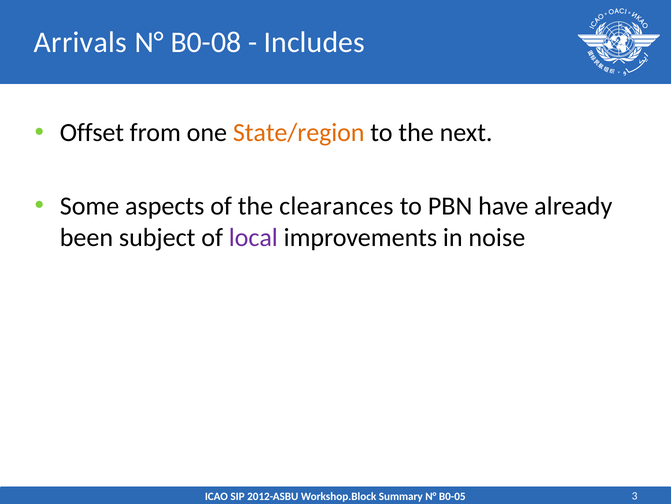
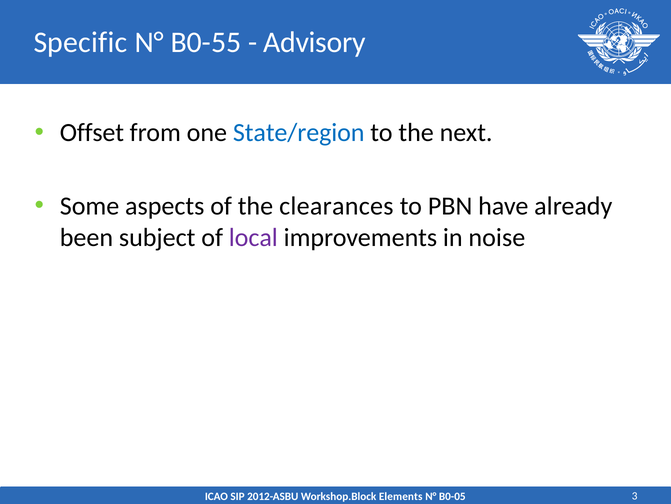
Arrivals: Arrivals -> Specific
B0-08: B0-08 -> B0-55
Includes: Includes -> Advisory
State/region colour: orange -> blue
Summary: Summary -> Elements
